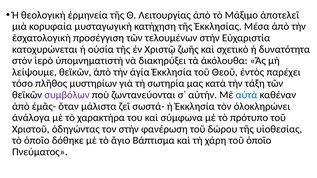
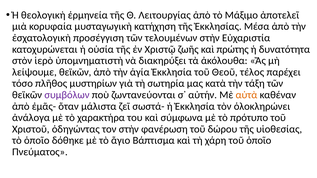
σχετικὸ: σχετικὸ -> πρώτης
ἐντὸς: ἐντὸς -> τέλος
αὐτὰ colour: blue -> orange
